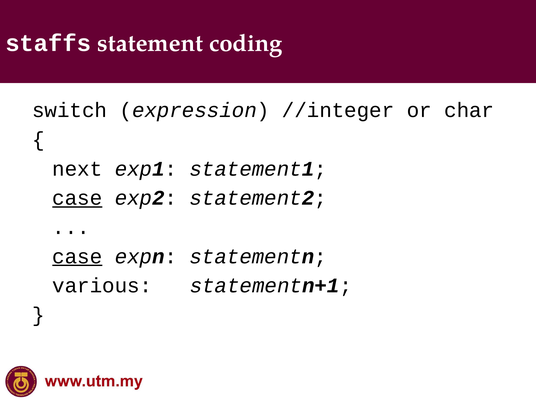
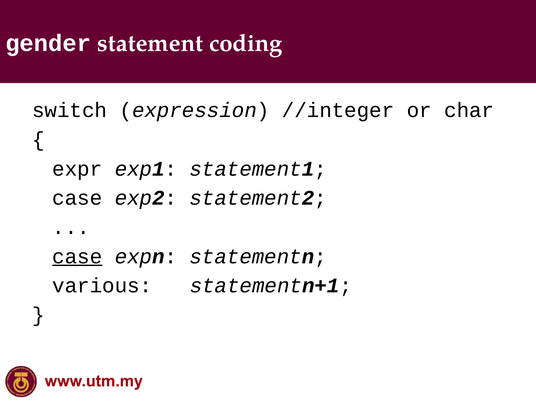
staffs: staffs -> gender
next: next -> expr
case at (77, 198) underline: present -> none
